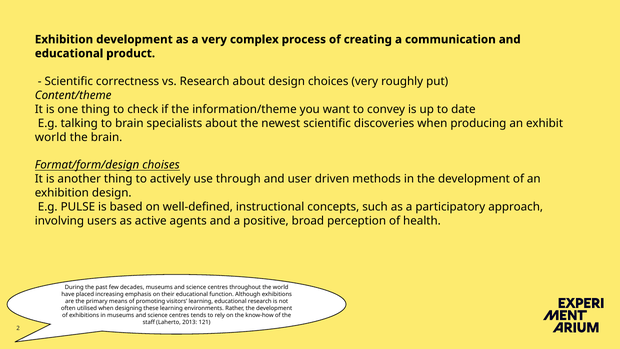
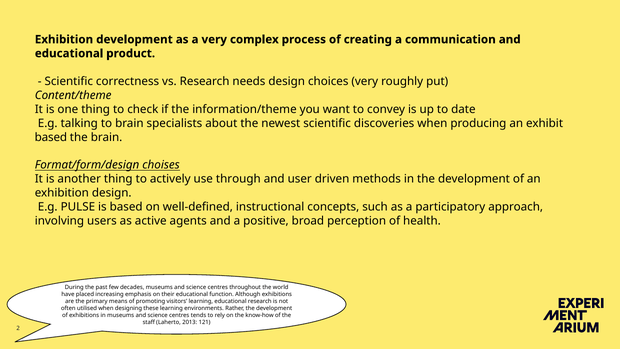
Research about: about -> needs
world at (51, 137): world -> based
